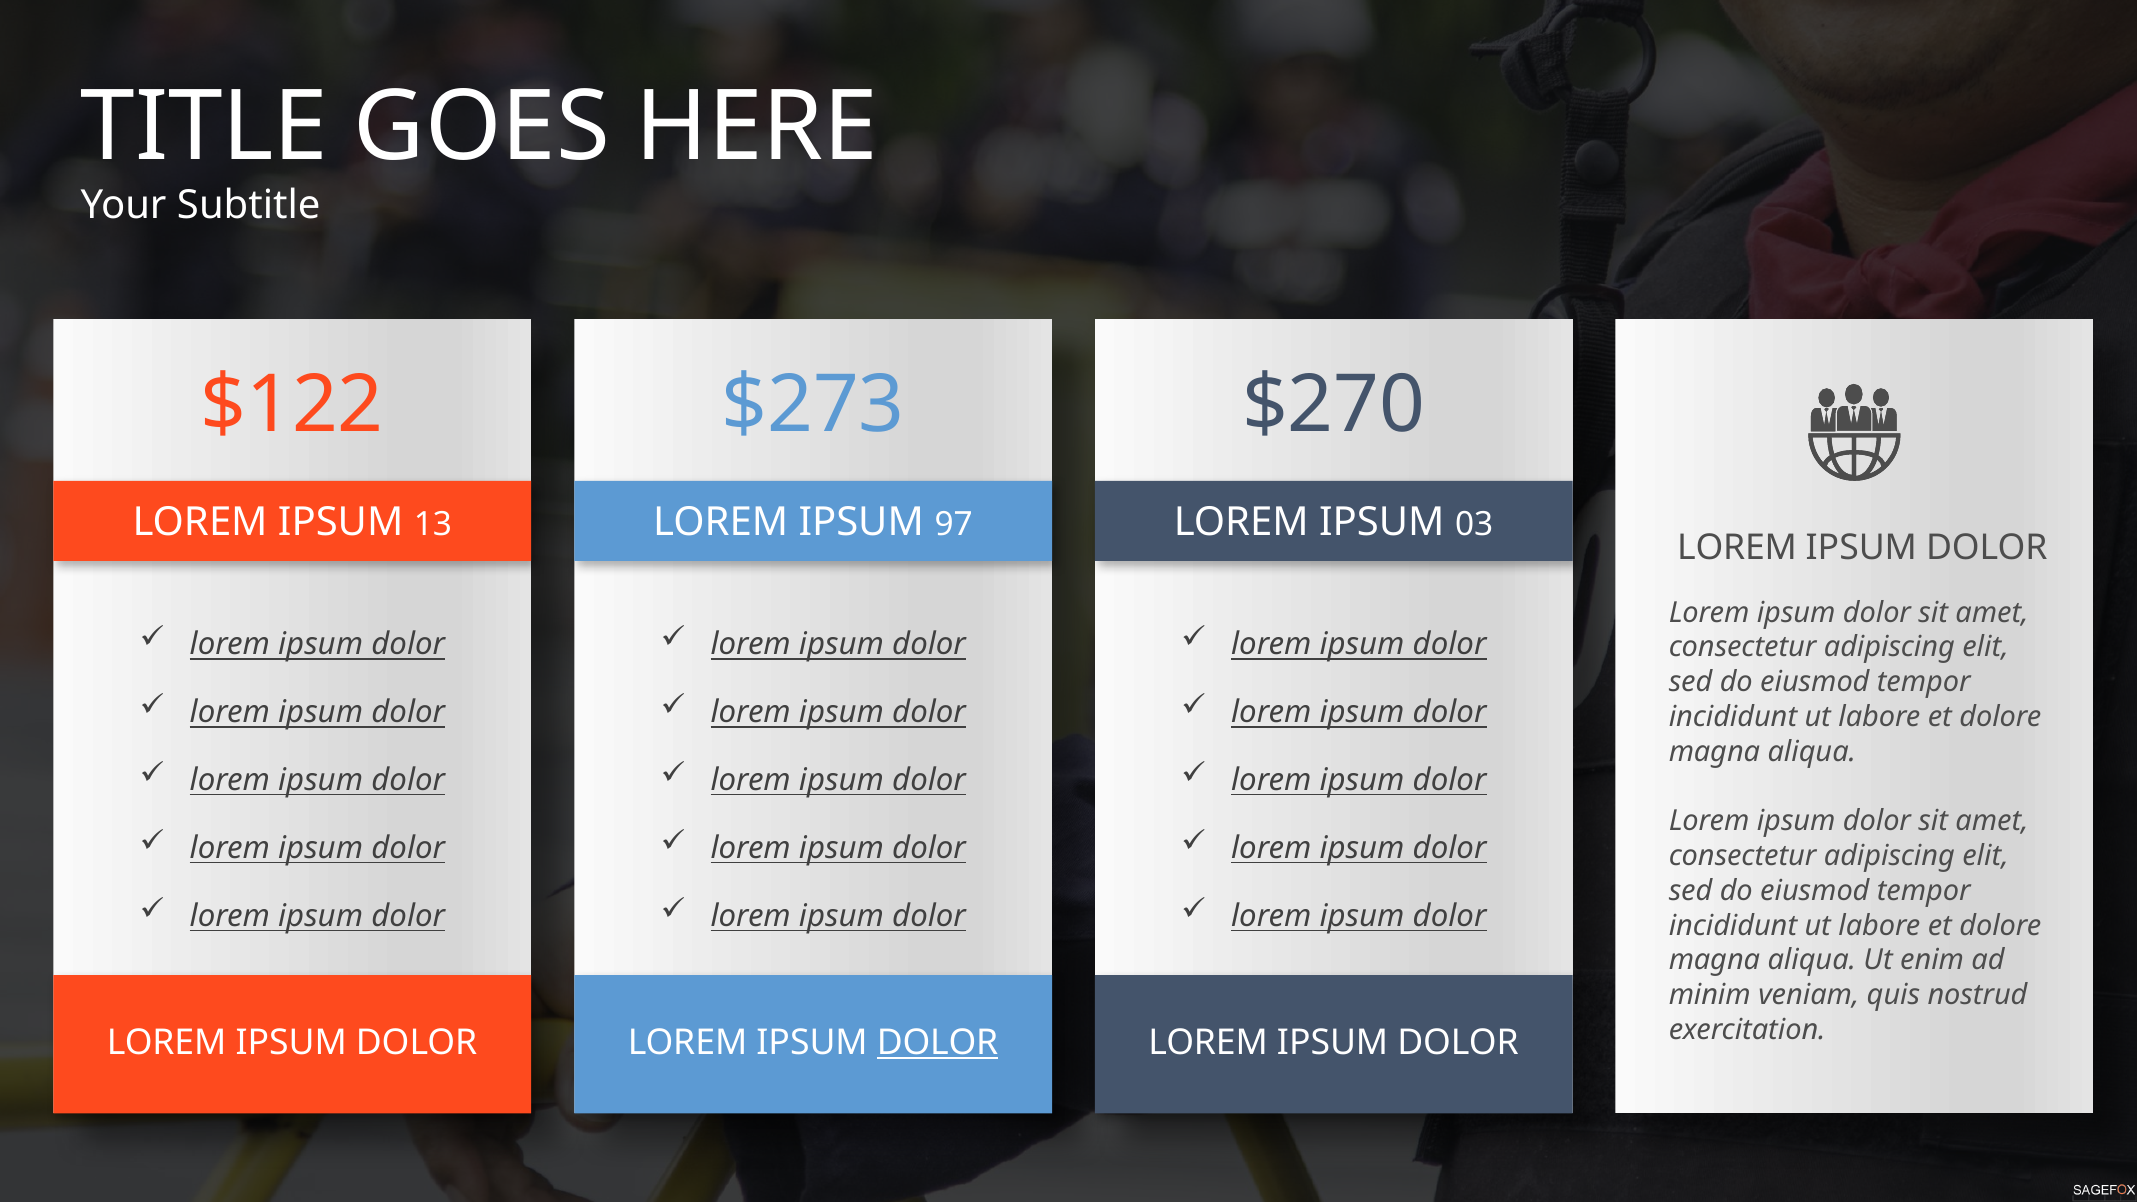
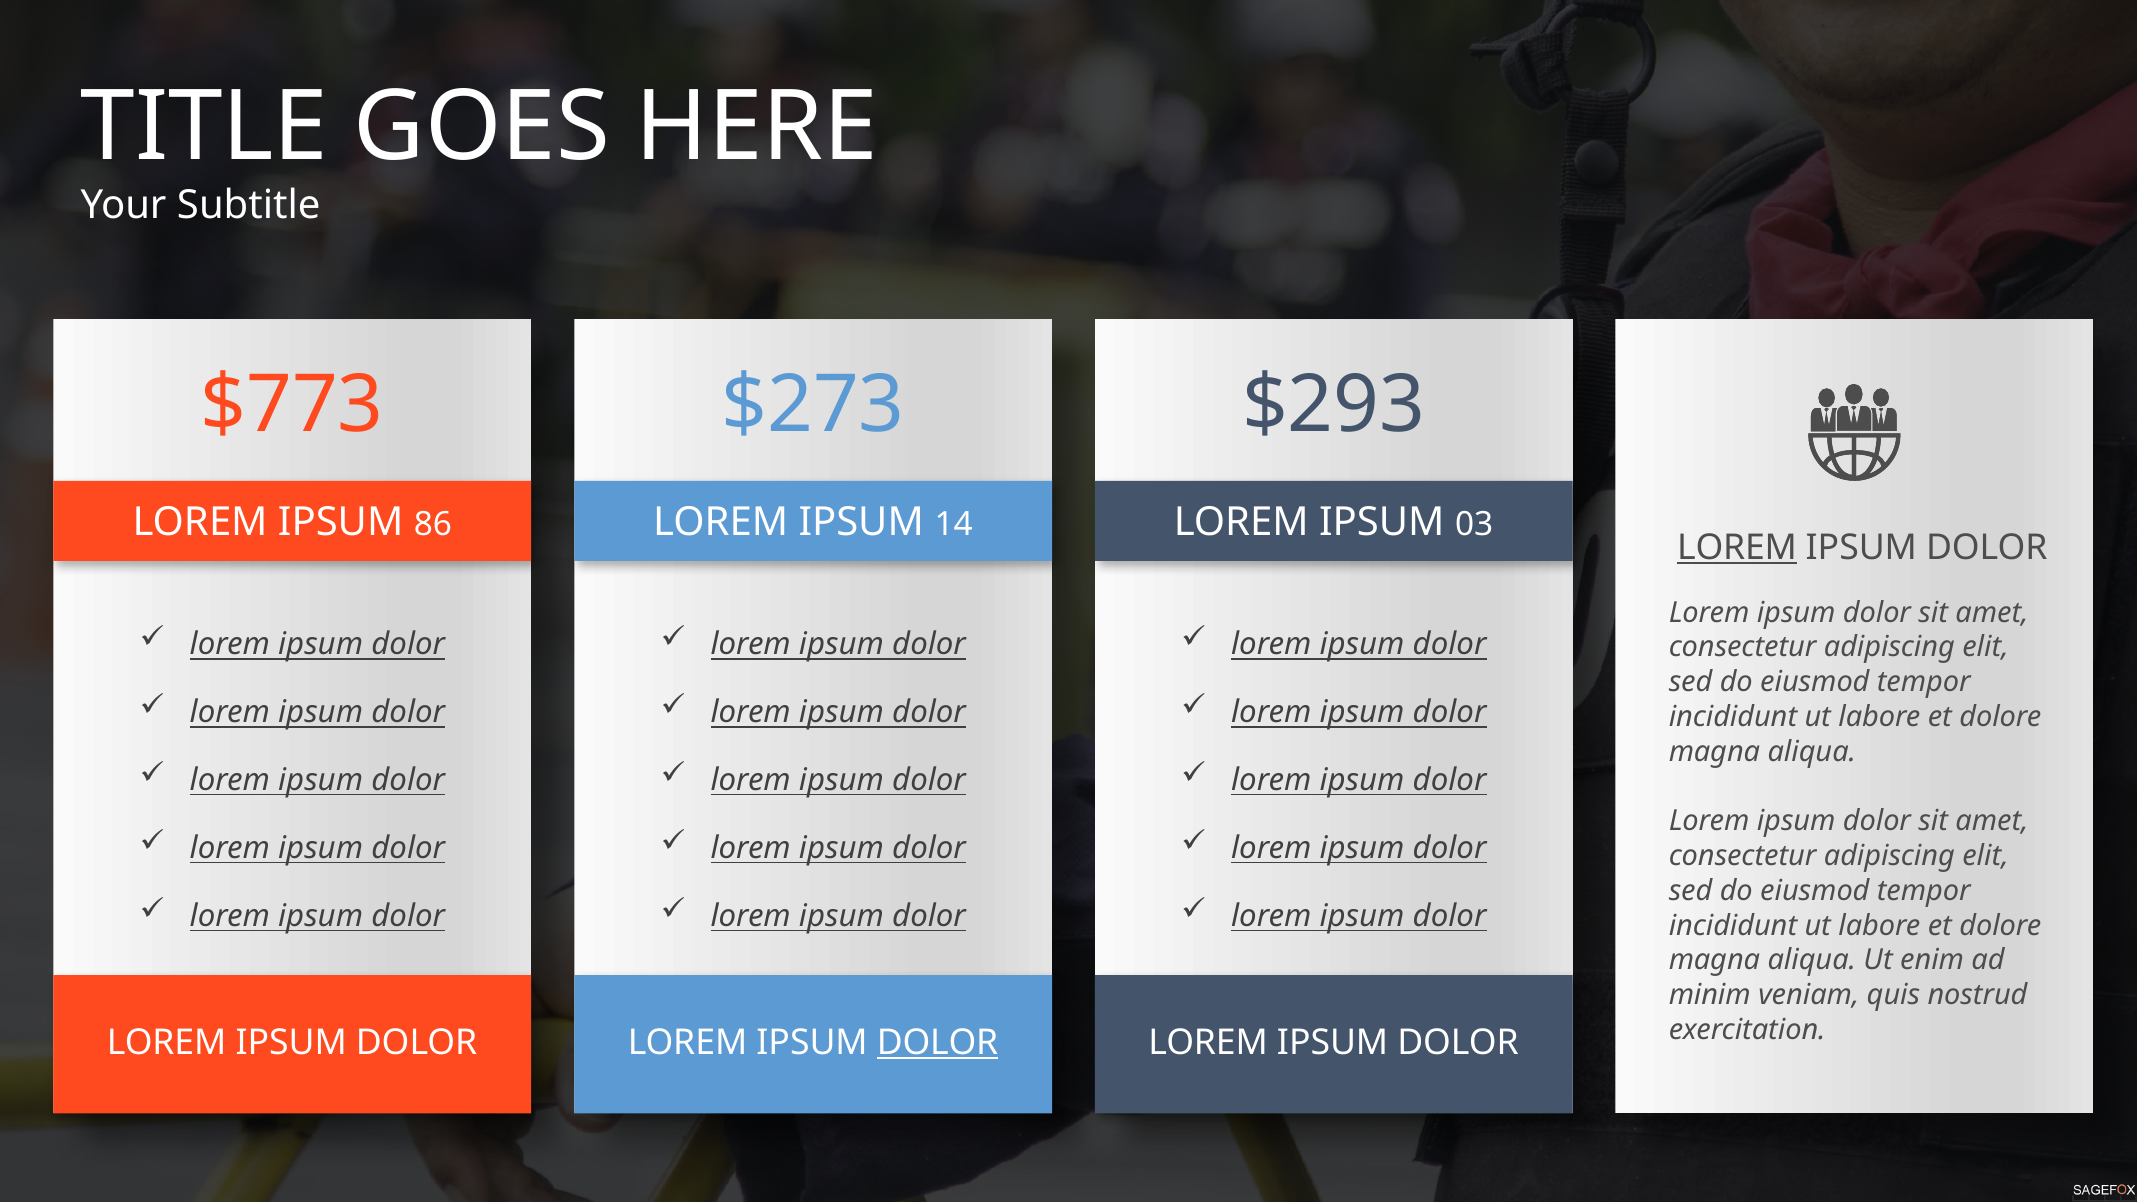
$122: $122 -> $773
$270: $270 -> $293
13: 13 -> 86
97: 97 -> 14
LOREM at (1737, 548) underline: none -> present
